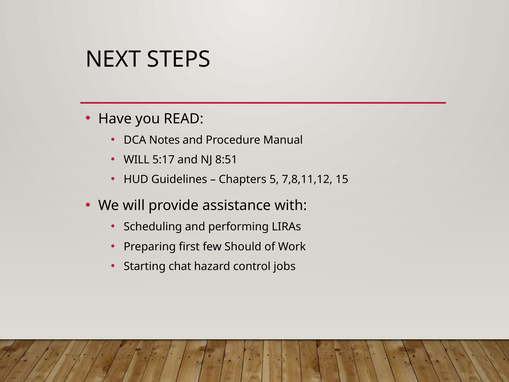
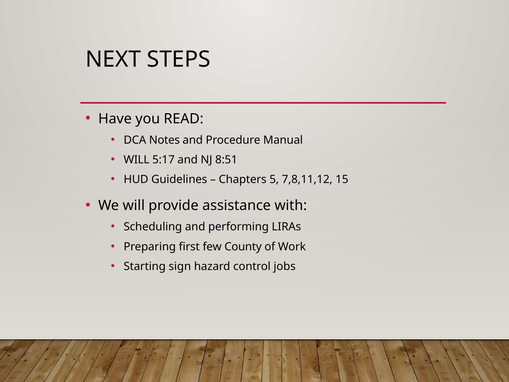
Should: Should -> County
chat: chat -> sign
